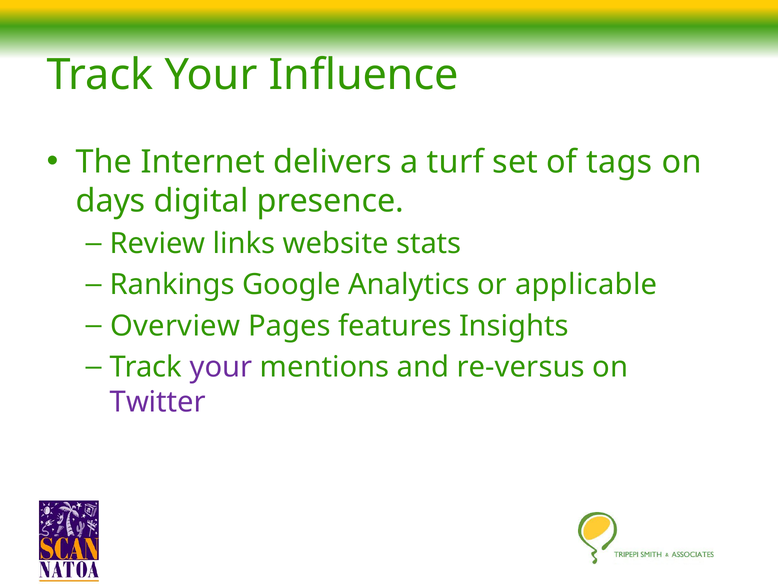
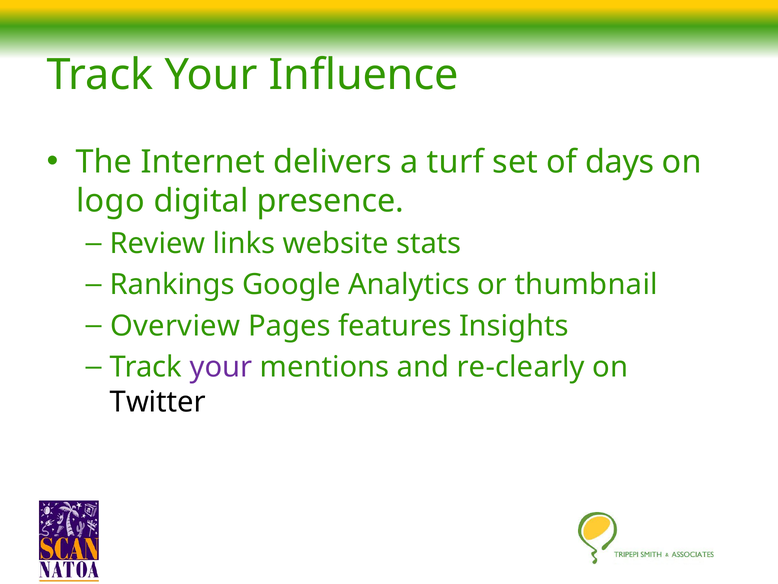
tags: tags -> days
days: days -> logo
applicable: applicable -> thumbnail
re-versus: re-versus -> re-clearly
Twitter colour: purple -> black
